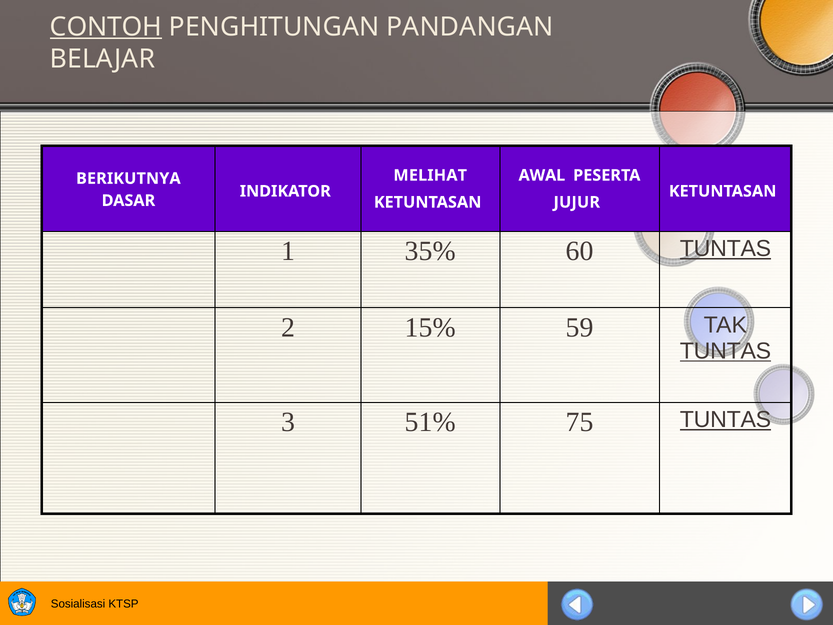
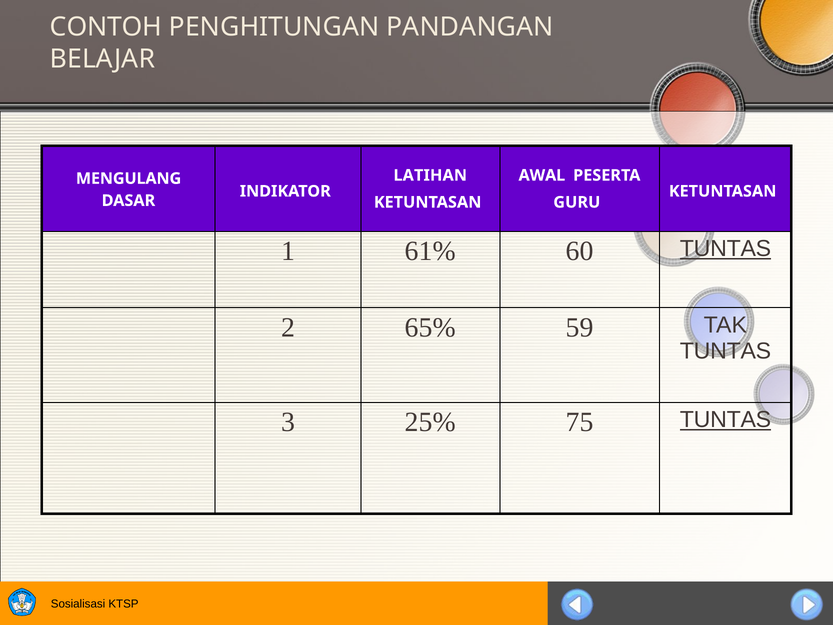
CONTOH underline: present -> none
MELIHAT: MELIHAT -> LATIHAN
BERIKUTNYA: BERIKUTNYA -> MENGULANG
JUJUR: JUJUR -> GURU
35%: 35% -> 61%
15%: 15% -> 65%
TUNTAS at (725, 351) underline: present -> none
51%: 51% -> 25%
